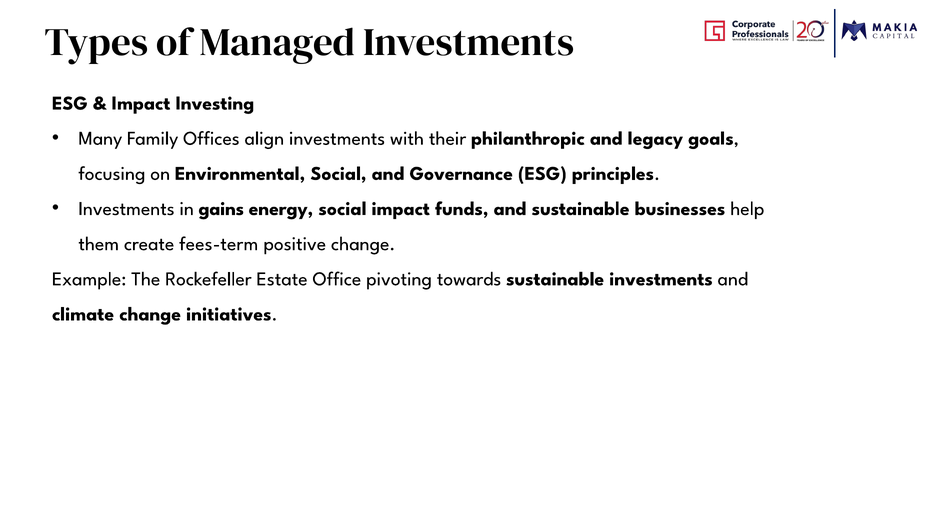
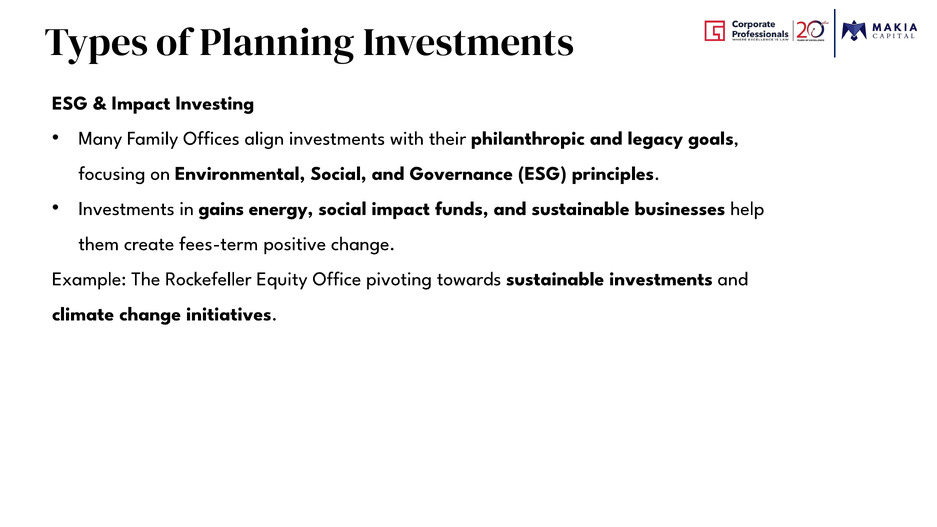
Managed: Managed -> Planning
Estate: Estate -> Equity
